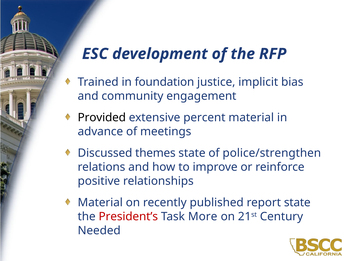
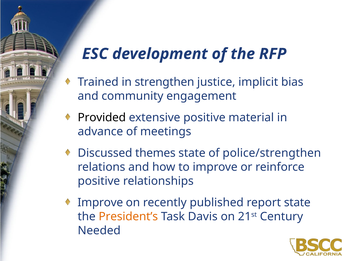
foundation: foundation -> strengthen
extensive percent: percent -> positive
Material at (100, 203): Material -> Improve
President’s colour: red -> orange
More: More -> Davis
